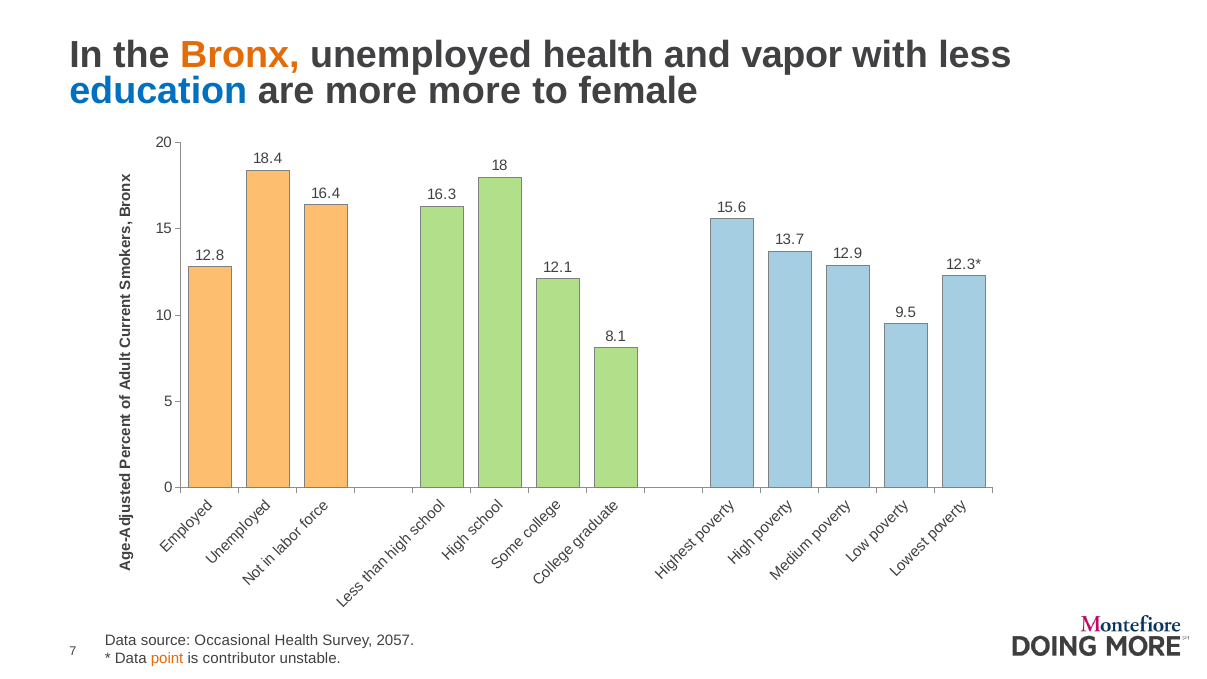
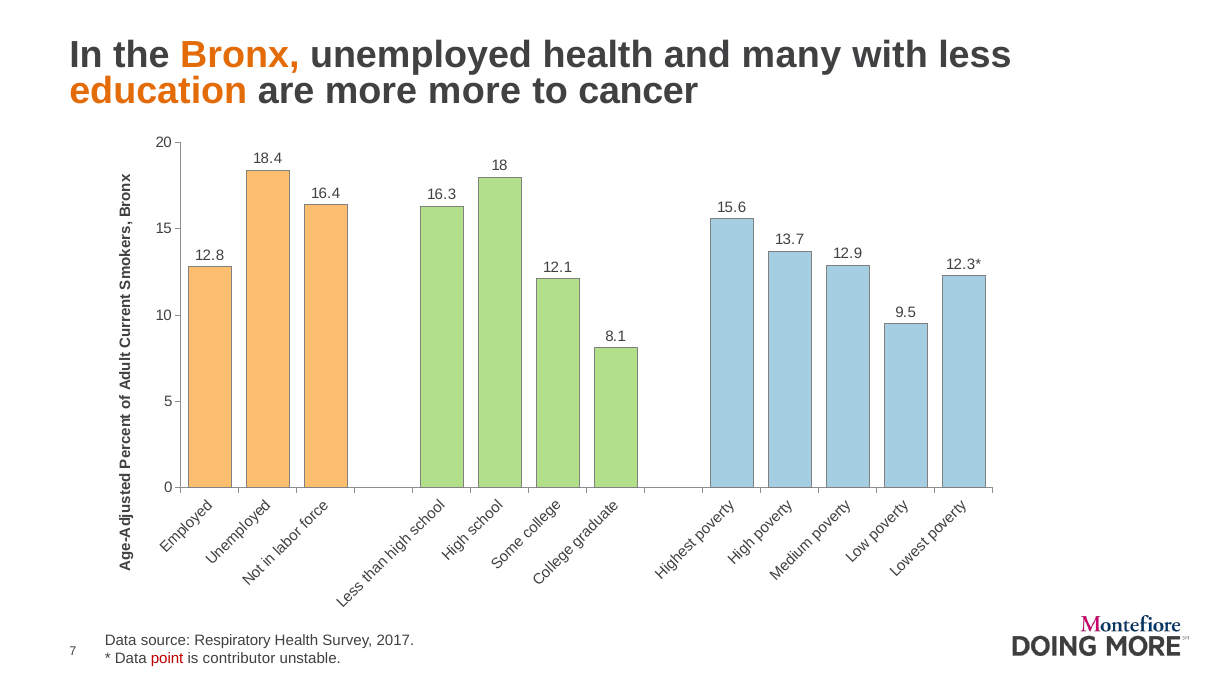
vapor: vapor -> many
education colour: blue -> orange
female: female -> cancer
Occasional: Occasional -> Respiratory
2057: 2057 -> 2017
point colour: orange -> red
